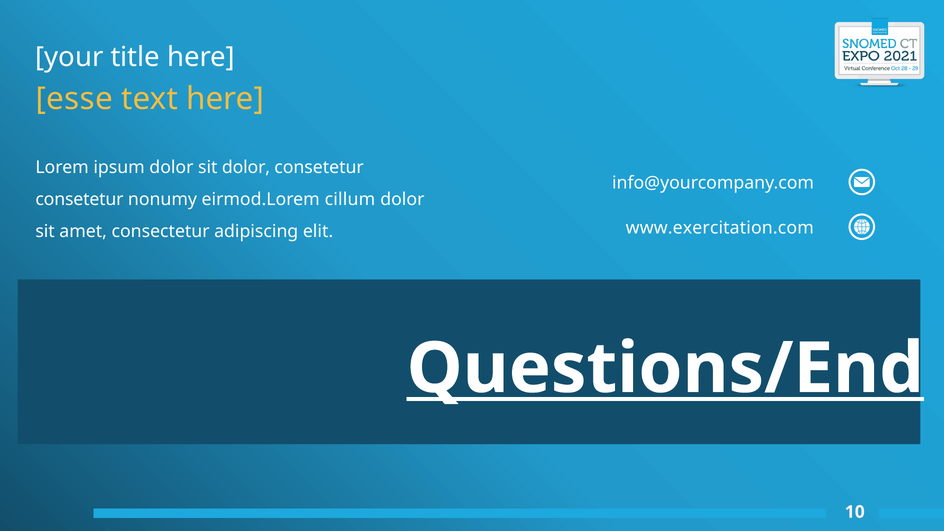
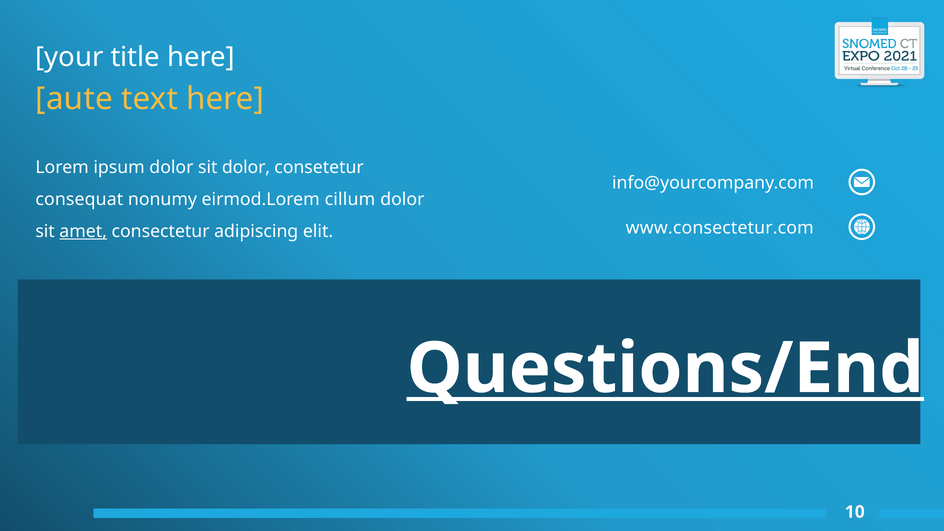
esse: esse -> aute
consetetur at (79, 199): consetetur -> consequat
www.exercitation.com: www.exercitation.com -> www.consectetur.com
amet underline: none -> present
